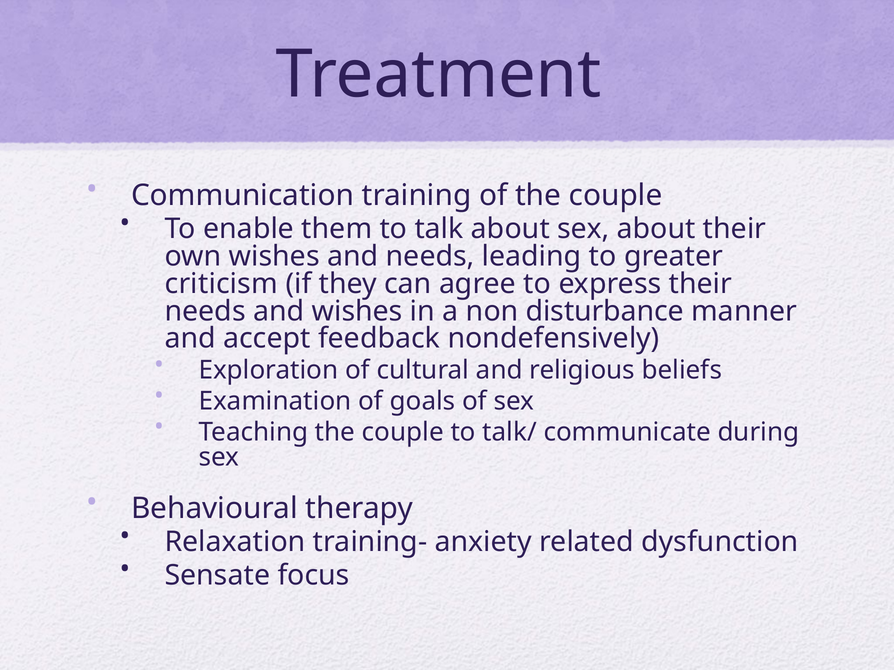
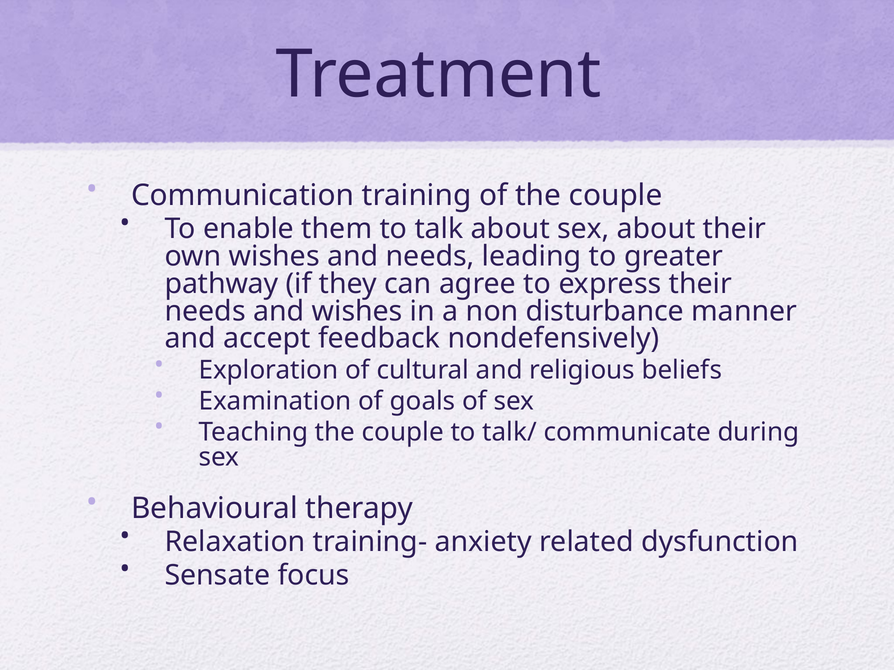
criticism: criticism -> pathway
